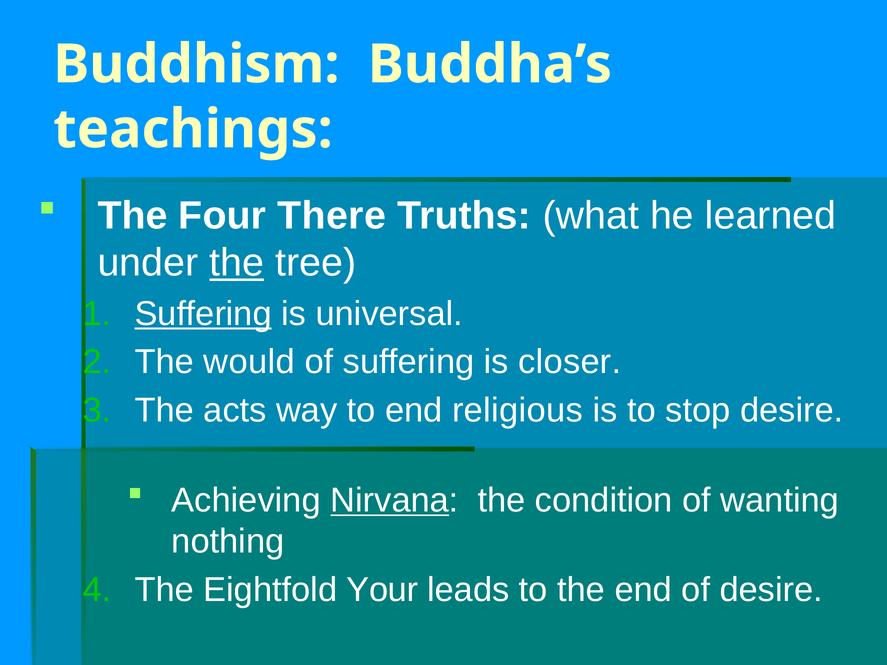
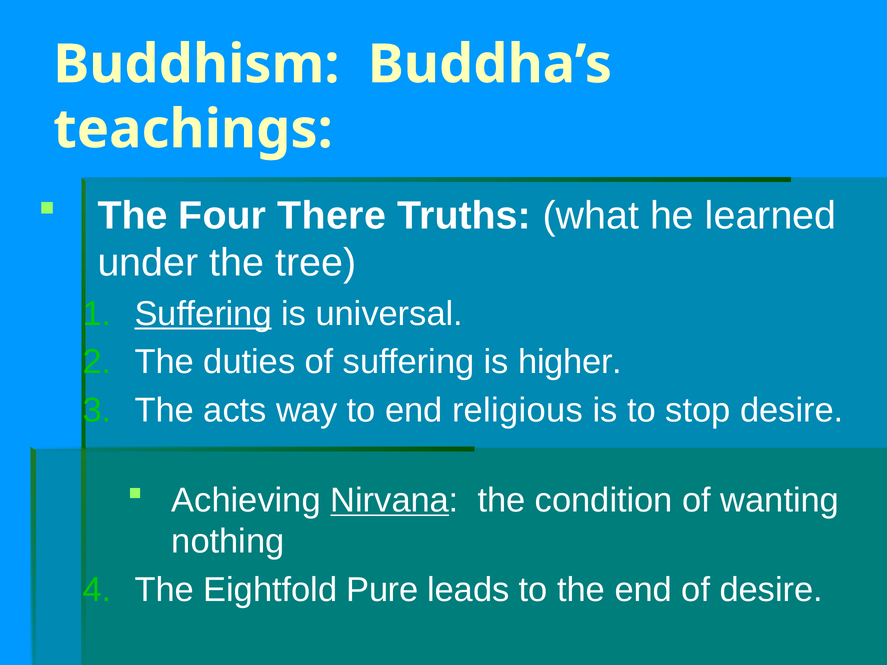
the at (237, 263) underline: present -> none
would: would -> duties
closer: closer -> higher
Your: Your -> Pure
